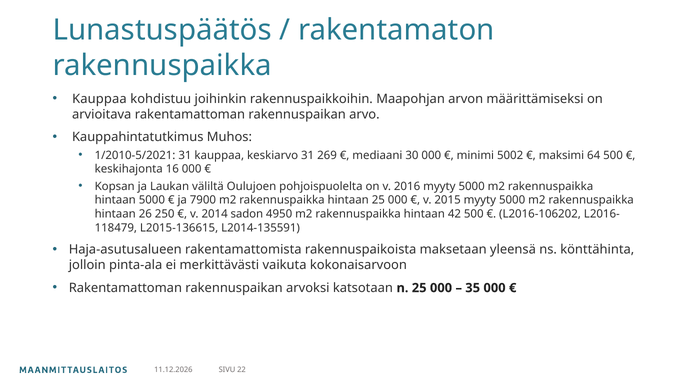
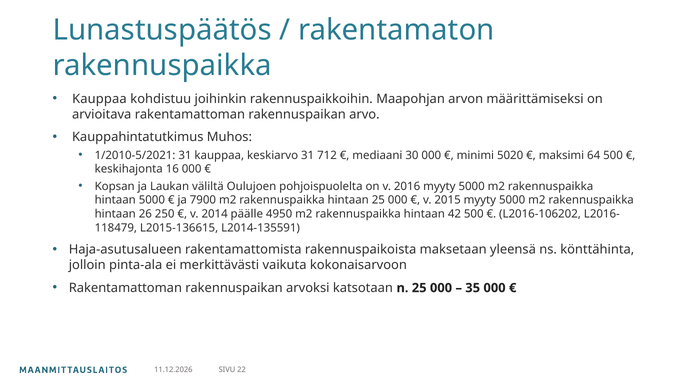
269: 269 -> 712
5002: 5002 -> 5020
sadon: sadon -> päälle
